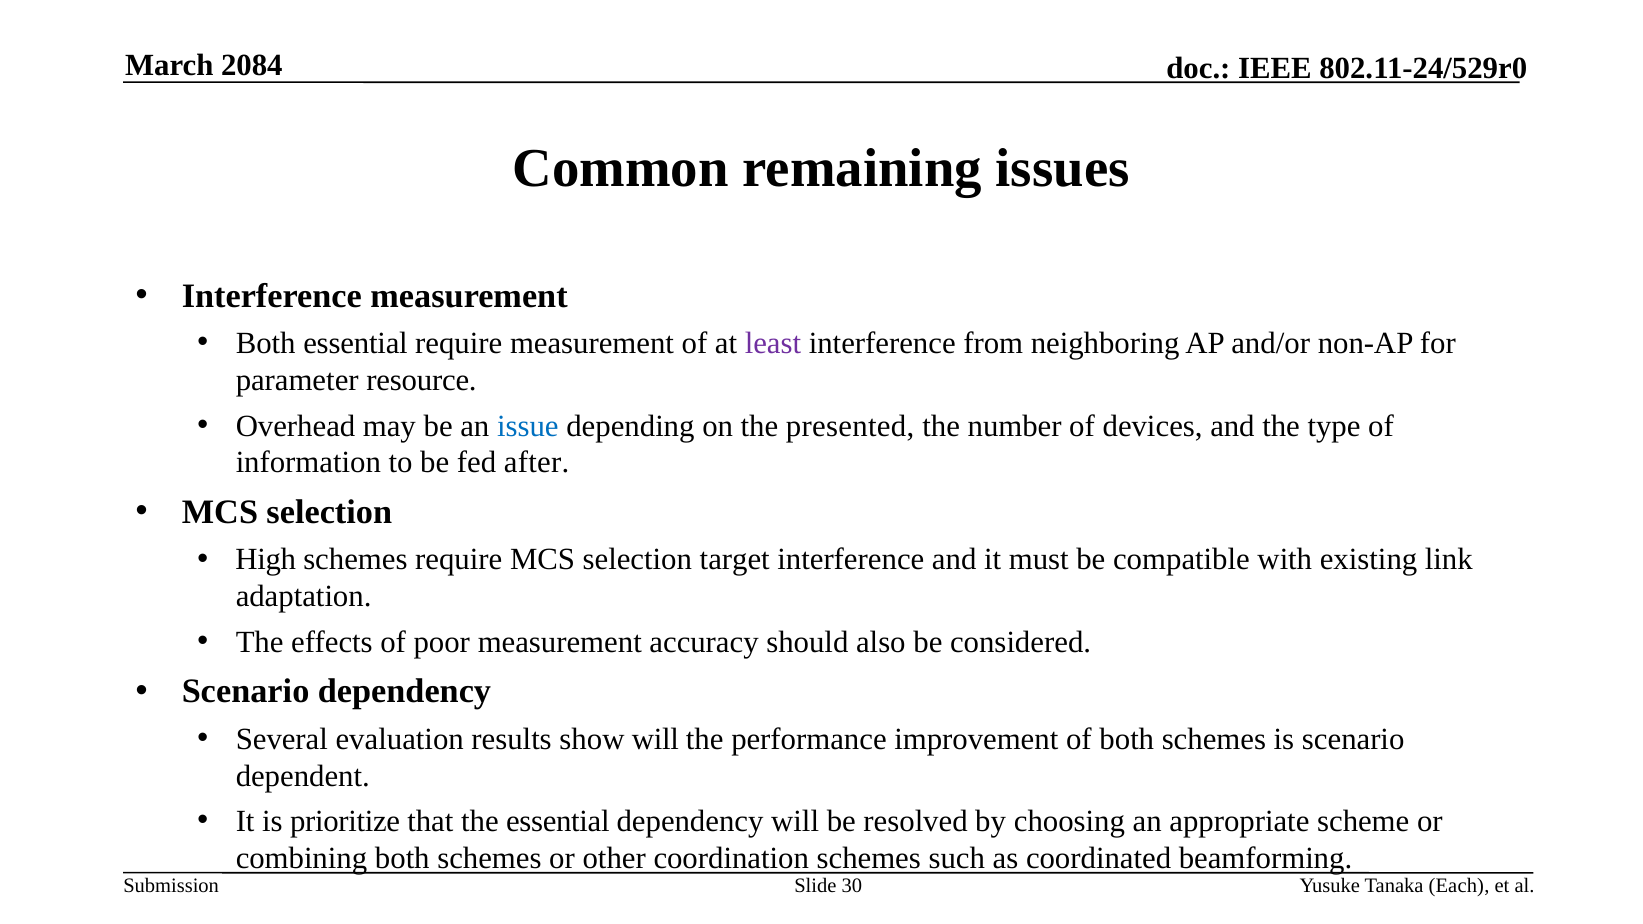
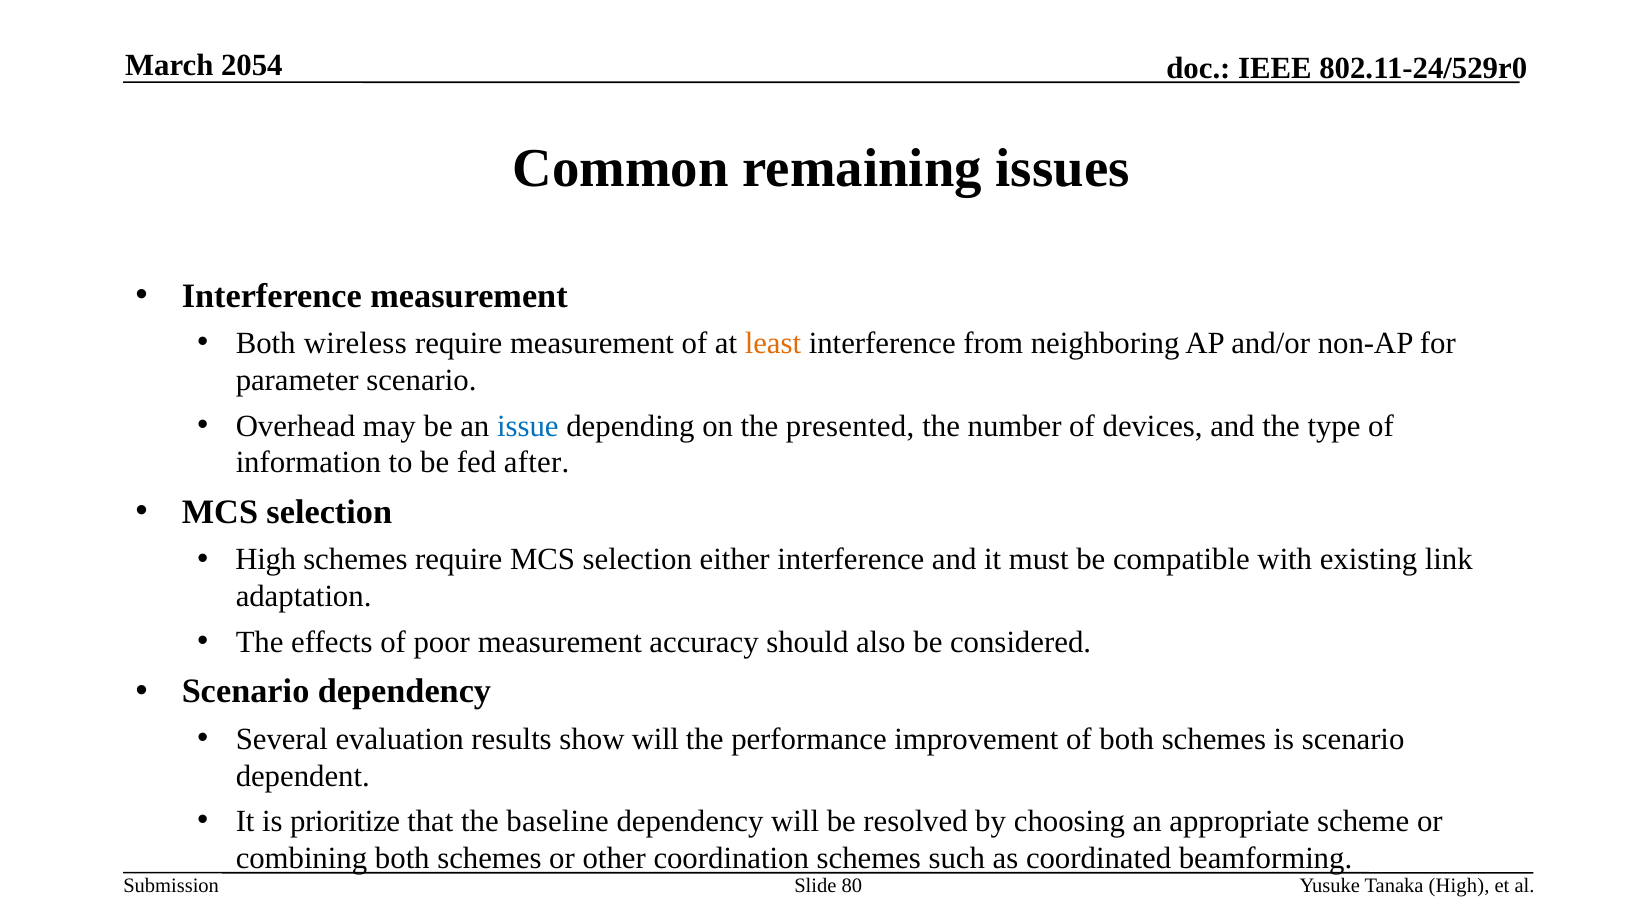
2084: 2084 -> 2054
Both essential: essential -> wireless
least colour: purple -> orange
parameter resource: resource -> scenario
target: target -> either
the essential: essential -> baseline
30: 30 -> 80
Tanaka Each: Each -> High
